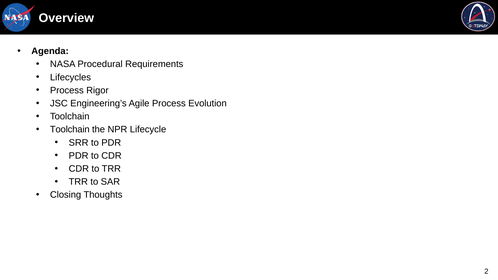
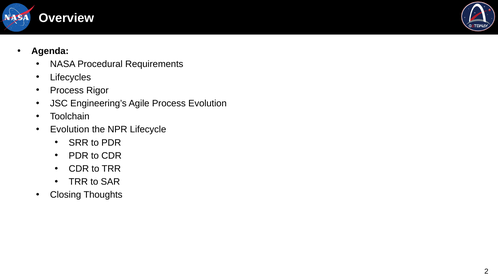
Toolchain at (70, 130): Toolchain -> Evolution
